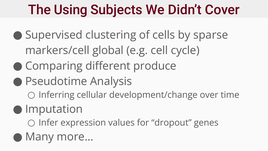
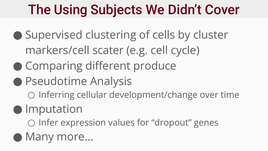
sparse: sparse -> cluster
global: global -> scater
